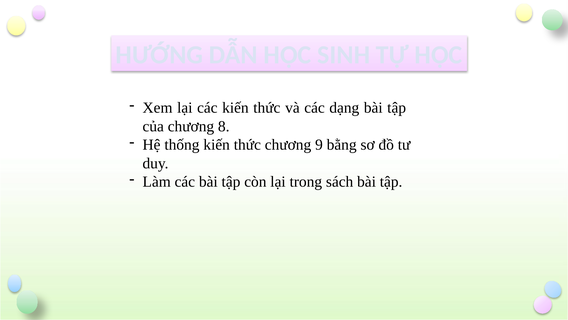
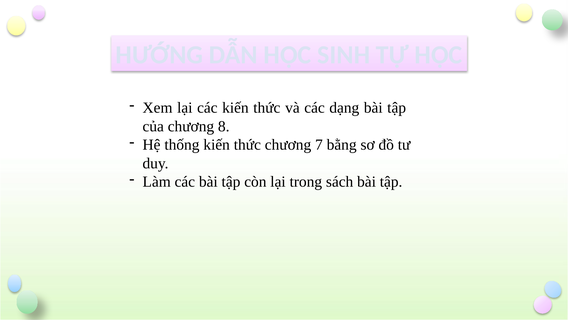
9: 9 -> 7
